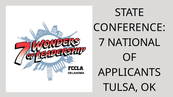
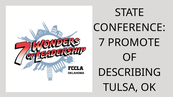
NATIONAL: NATIONAL -> PROMOTE
APPLICANTS: APPLICANTS -> DESCRIBING
